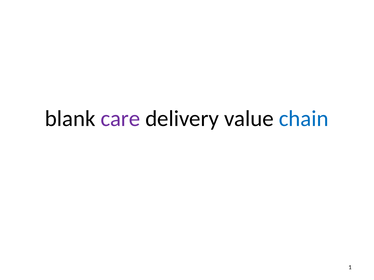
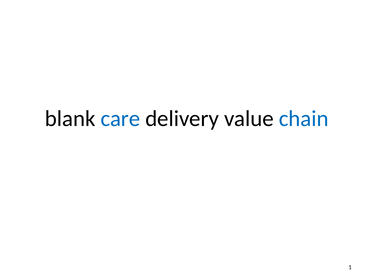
care colour: purple -> blue
